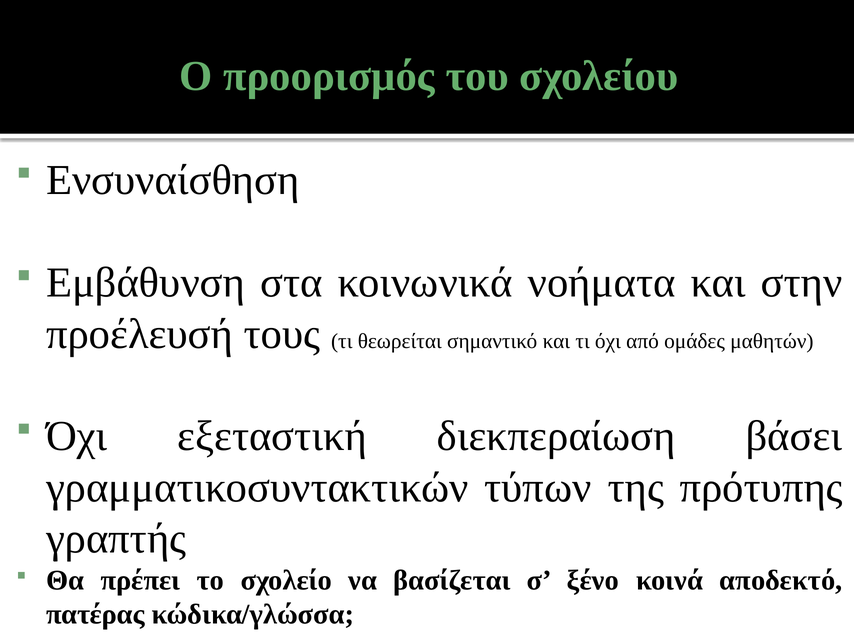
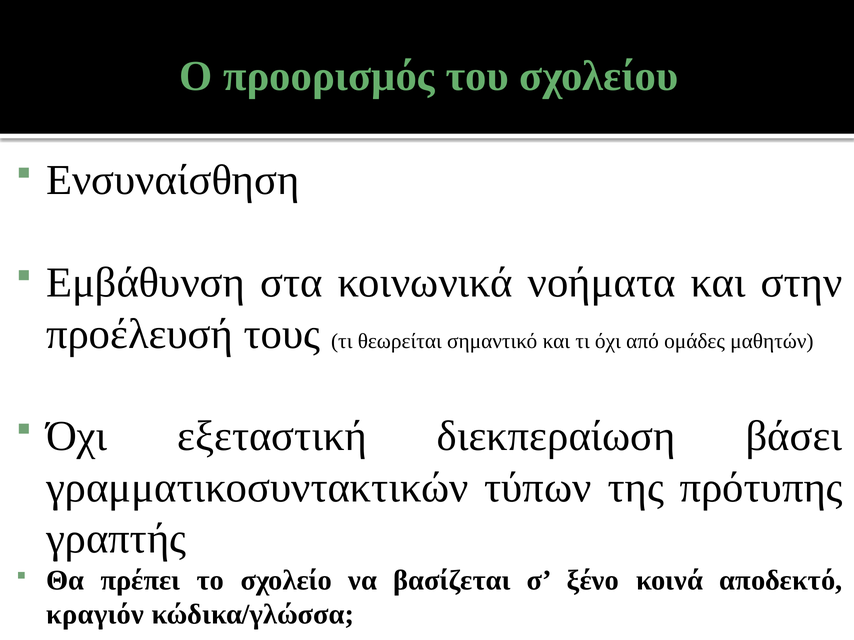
πατέρας: πατέρας -> κραγιόν
